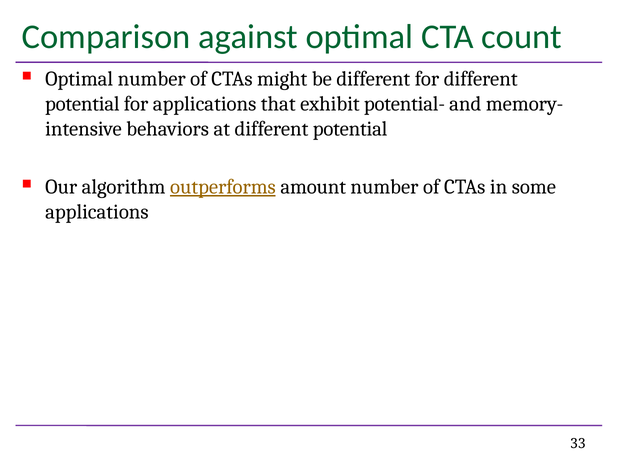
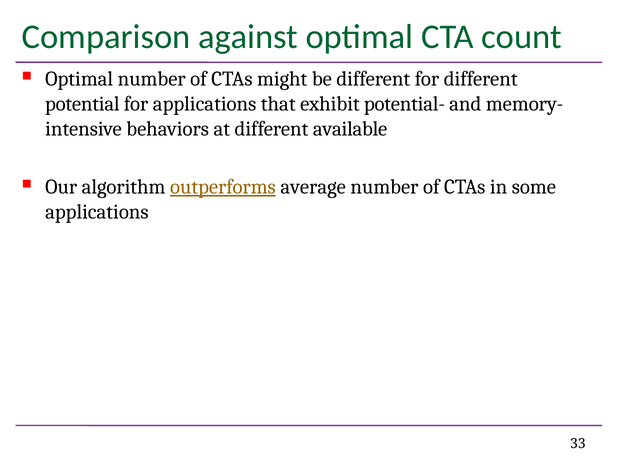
at different potential: potential -> available
amount: amount -> average
